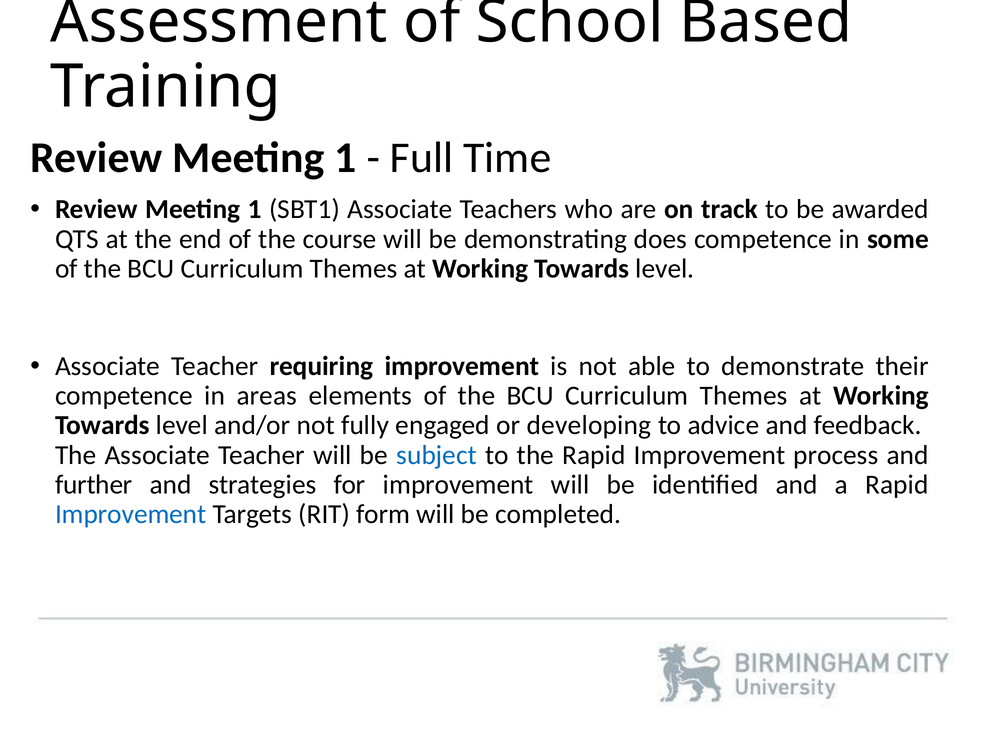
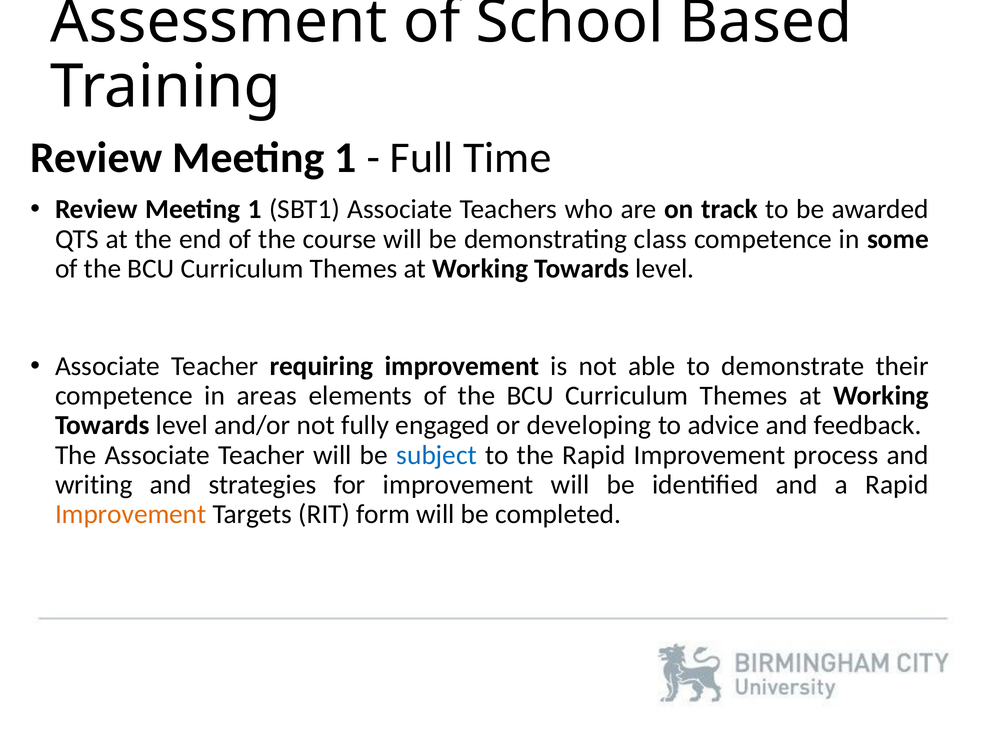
does: does -> class
further: further -> writing
Improvement at (131, 514) colour: blue -> orange
